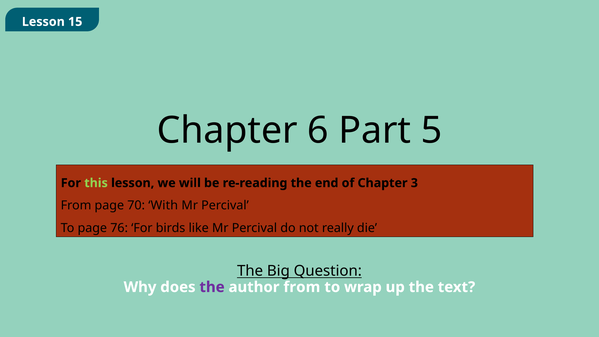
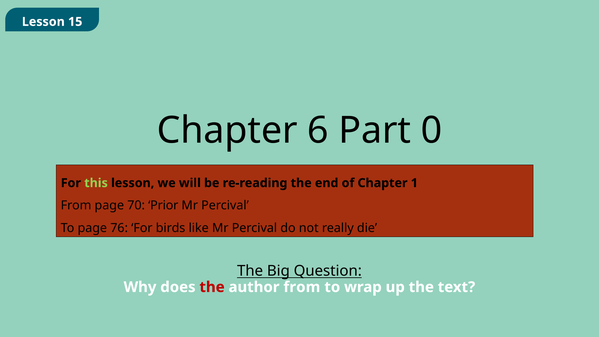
5: 5 -> 0
3: 3 -> 1
With: With -> Prior
the at (212, 287) colour: purple -> red
